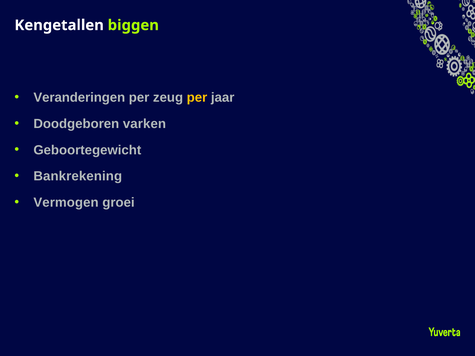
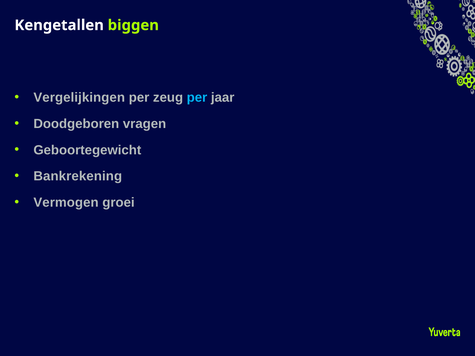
Veranderingen: Veranderingen -> Vergelijkingen
per at (197, 98) colour: yellow -> light blue
varken: varken -> vragen
